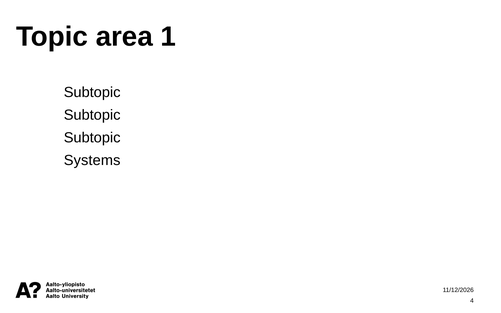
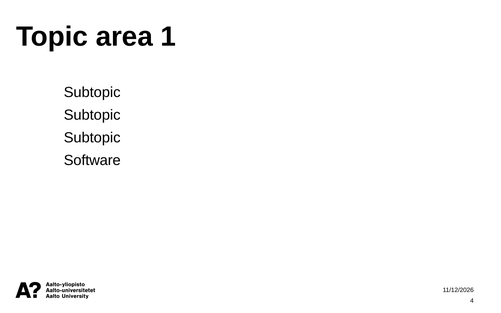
Systems: Systems -> Software
